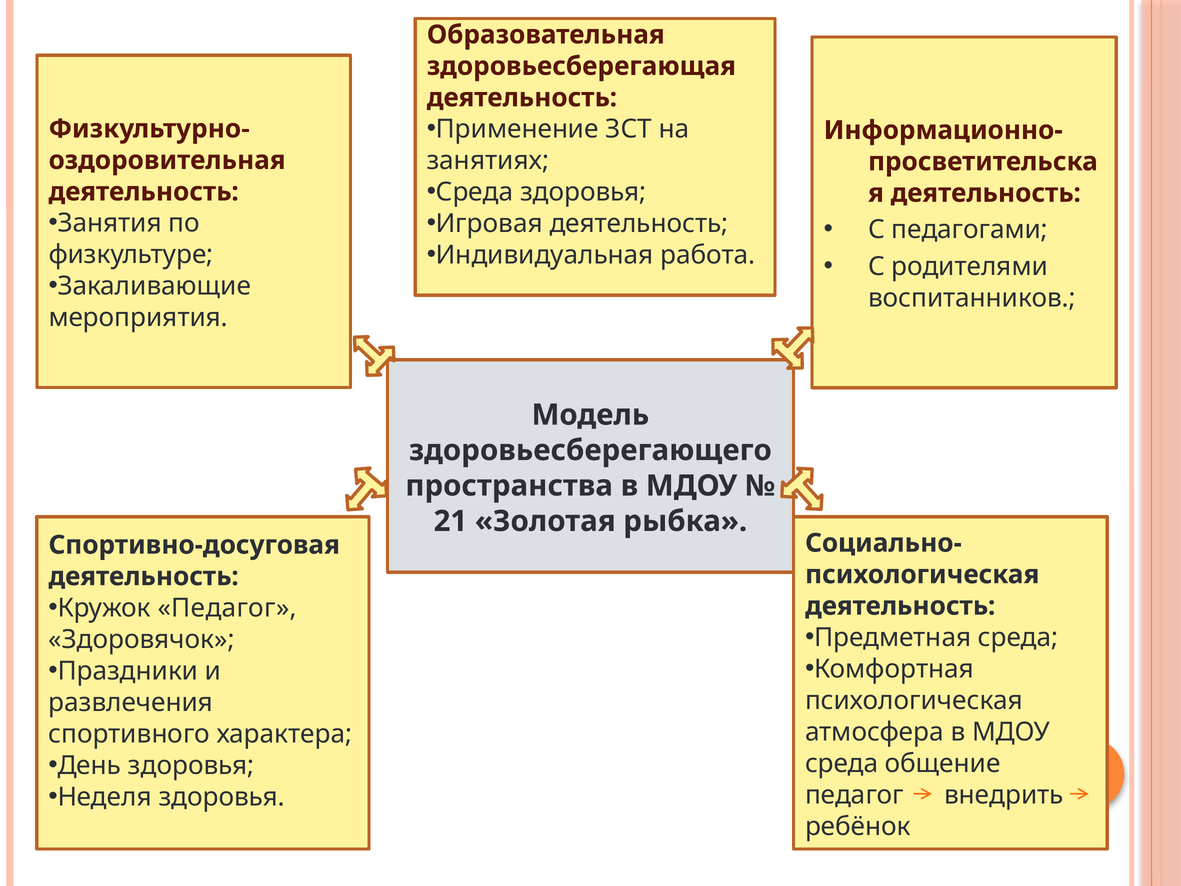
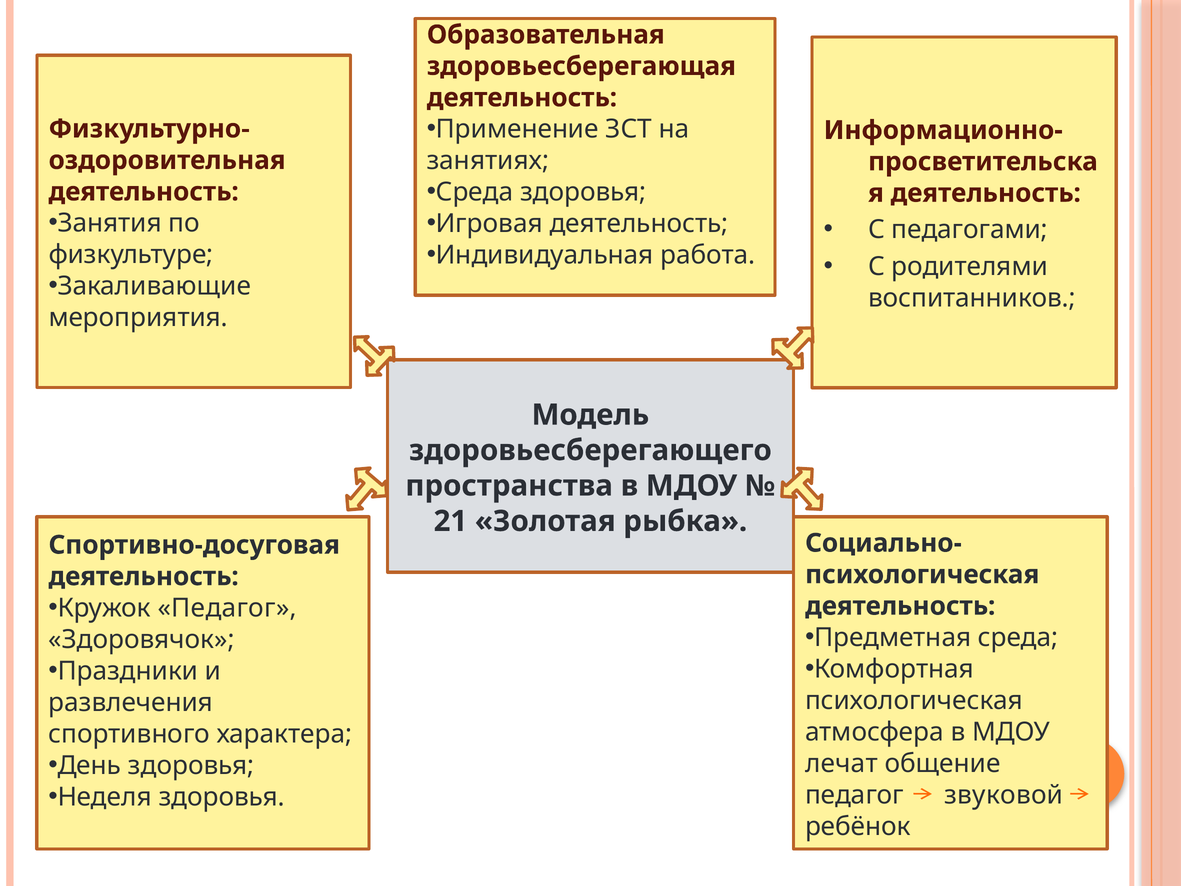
среда at (842, 763): среда -> лечат
внедрить: внедрить -> звуковой
